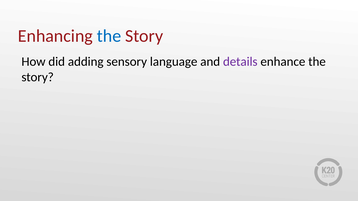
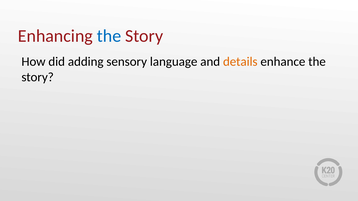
details colour: purple -> orange
